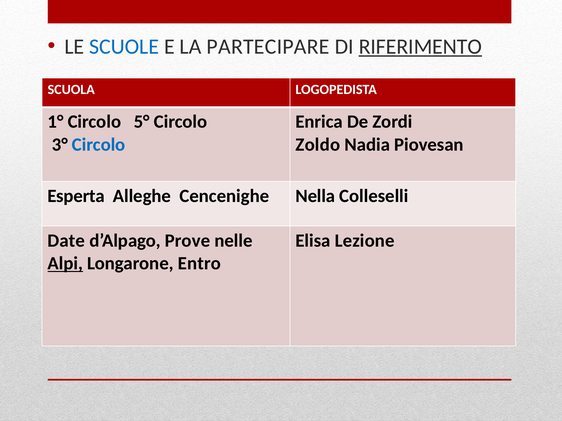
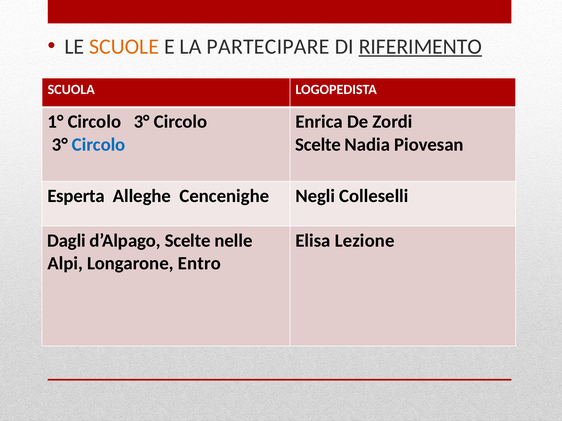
SCUOLE colour: blue -> orange
1° Circolo 5°: 5° -> 3°
Zoldo at (318, 145): Zoldo -> Scelte
Nella: Nella -> Negli
Date: Date -> Dagli
d’Alpago Prove: Prove -> Scelte
Alpi underline: present -> none
